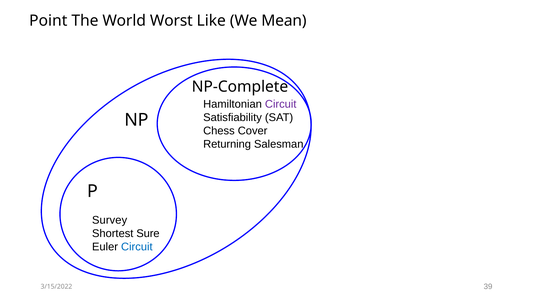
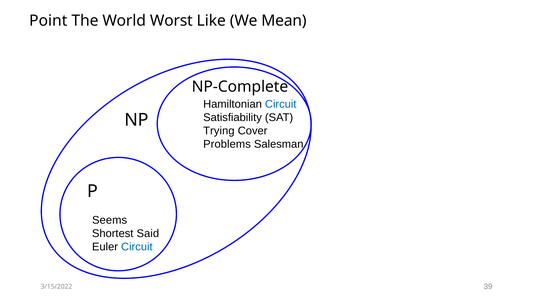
Circuit at (281, 104) colour: purple -> blue
Chess: Chess -> Trying
Returning: Returning -> Problems
Survey: Survey -> Seems
Sure: Sure -> Said
